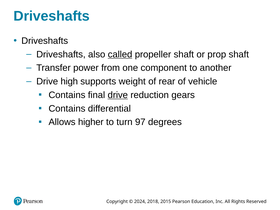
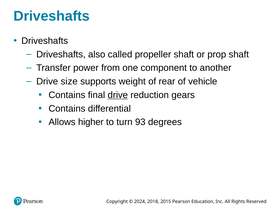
called underline: present -> none
high: high -> size
97: 97 -> 93
